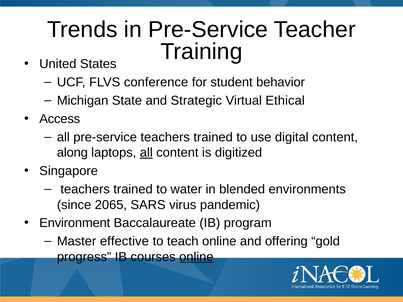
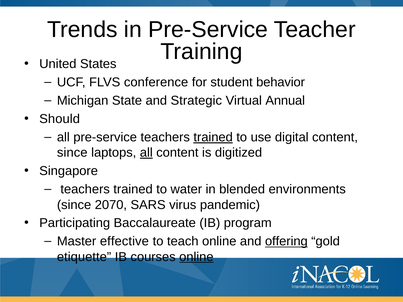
Ethical: Ethical -> Annual
Access: Access -> Should
trained at (213, 137) underline: none -> present
along at (72, 153): along -> since
2065: 2065 -> 2070
Environment: Environment -> Participating
offering underline: none -> present
progress: progress -> etiquette
